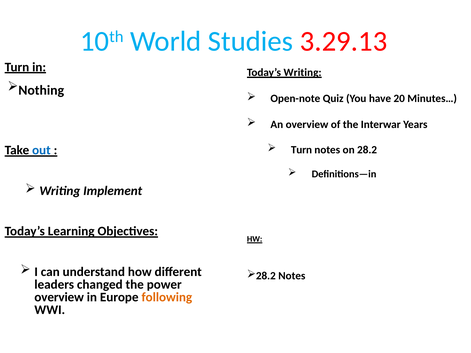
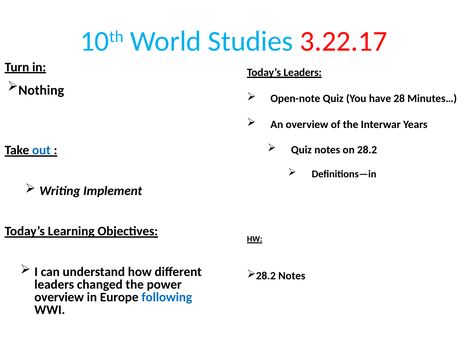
3.29.13: 3.29.13 -> 3.22.17
Today’s Writing: Writing -> Leaders
20: 20 -> 28
Turn at (302, 150): Turn -> Quiz
following colour: orange -> blue
